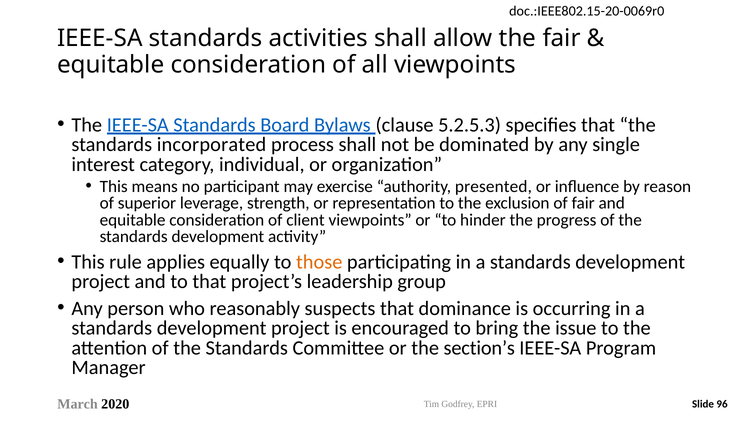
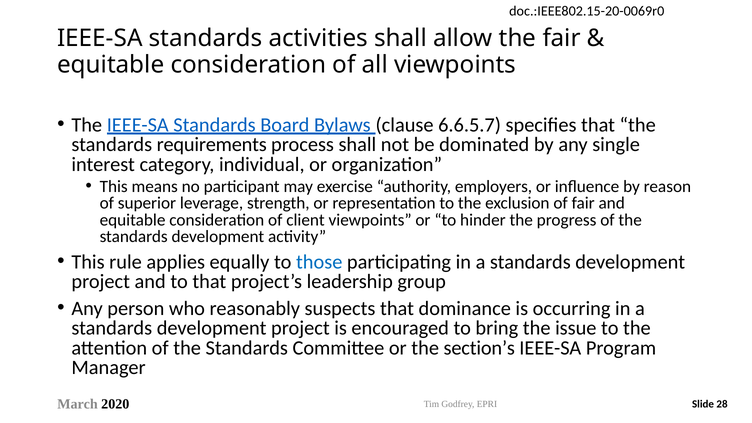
5.2.5.3: 5.2.5.3 -> 6.6.5.7
incorporated: incorporated -> requirements
presented: presented -> employers
those colour: orange -> blue
96: 96 -> 28
